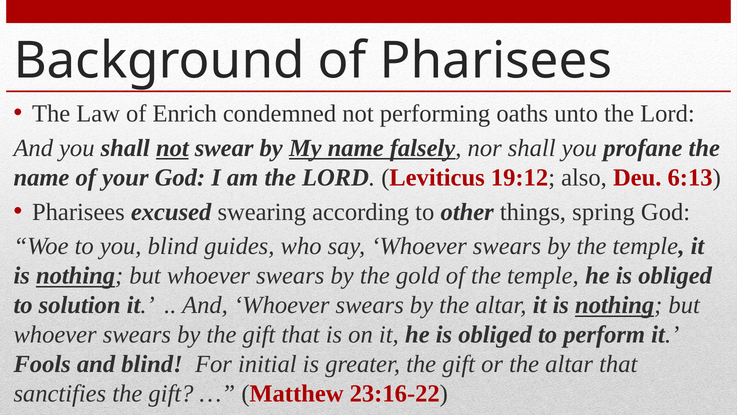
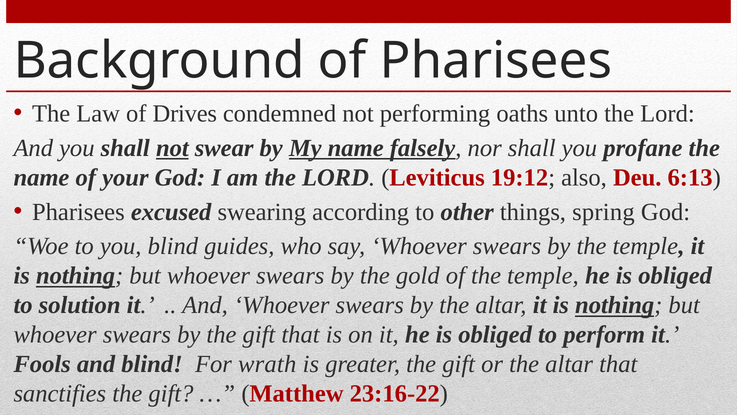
Enrich: Enrich -> Drives
initial: initial -> wrath
